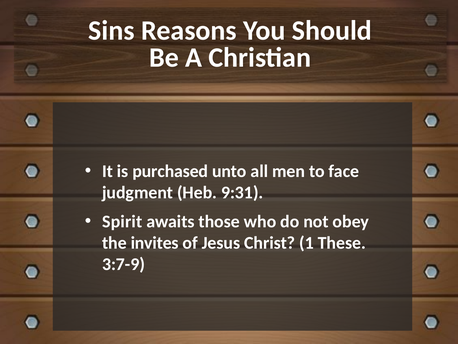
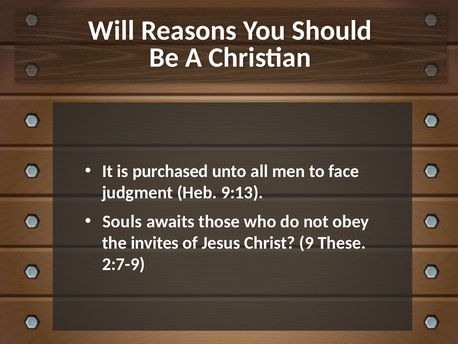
Sins: Sins -> Will
9:31: 9:31 -> 9:13
Spirit: Spirit -> Souls
1: 1 -> 9
3:7-9: 3:7-9 -> 2:7-9
